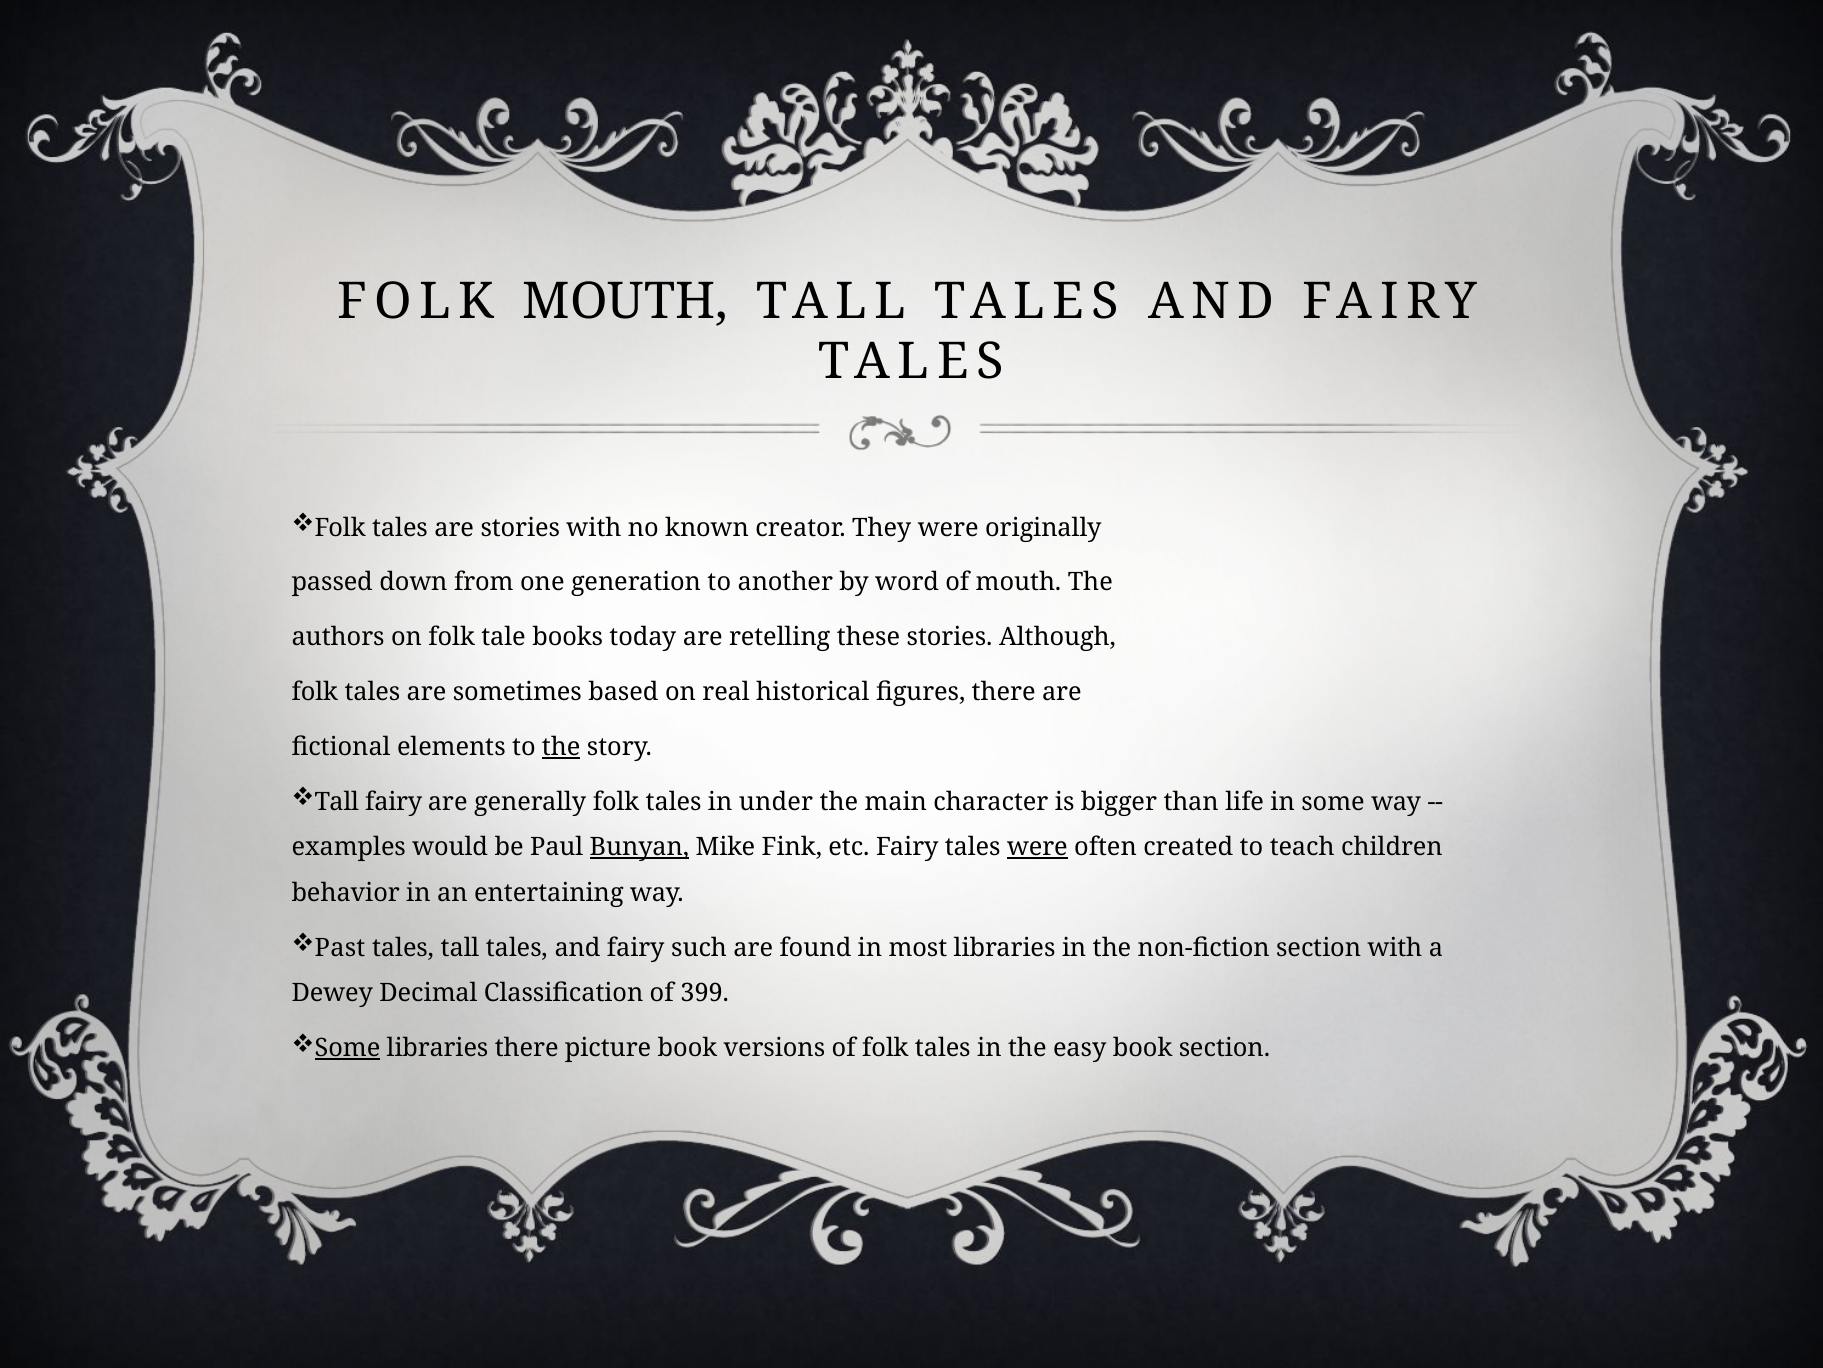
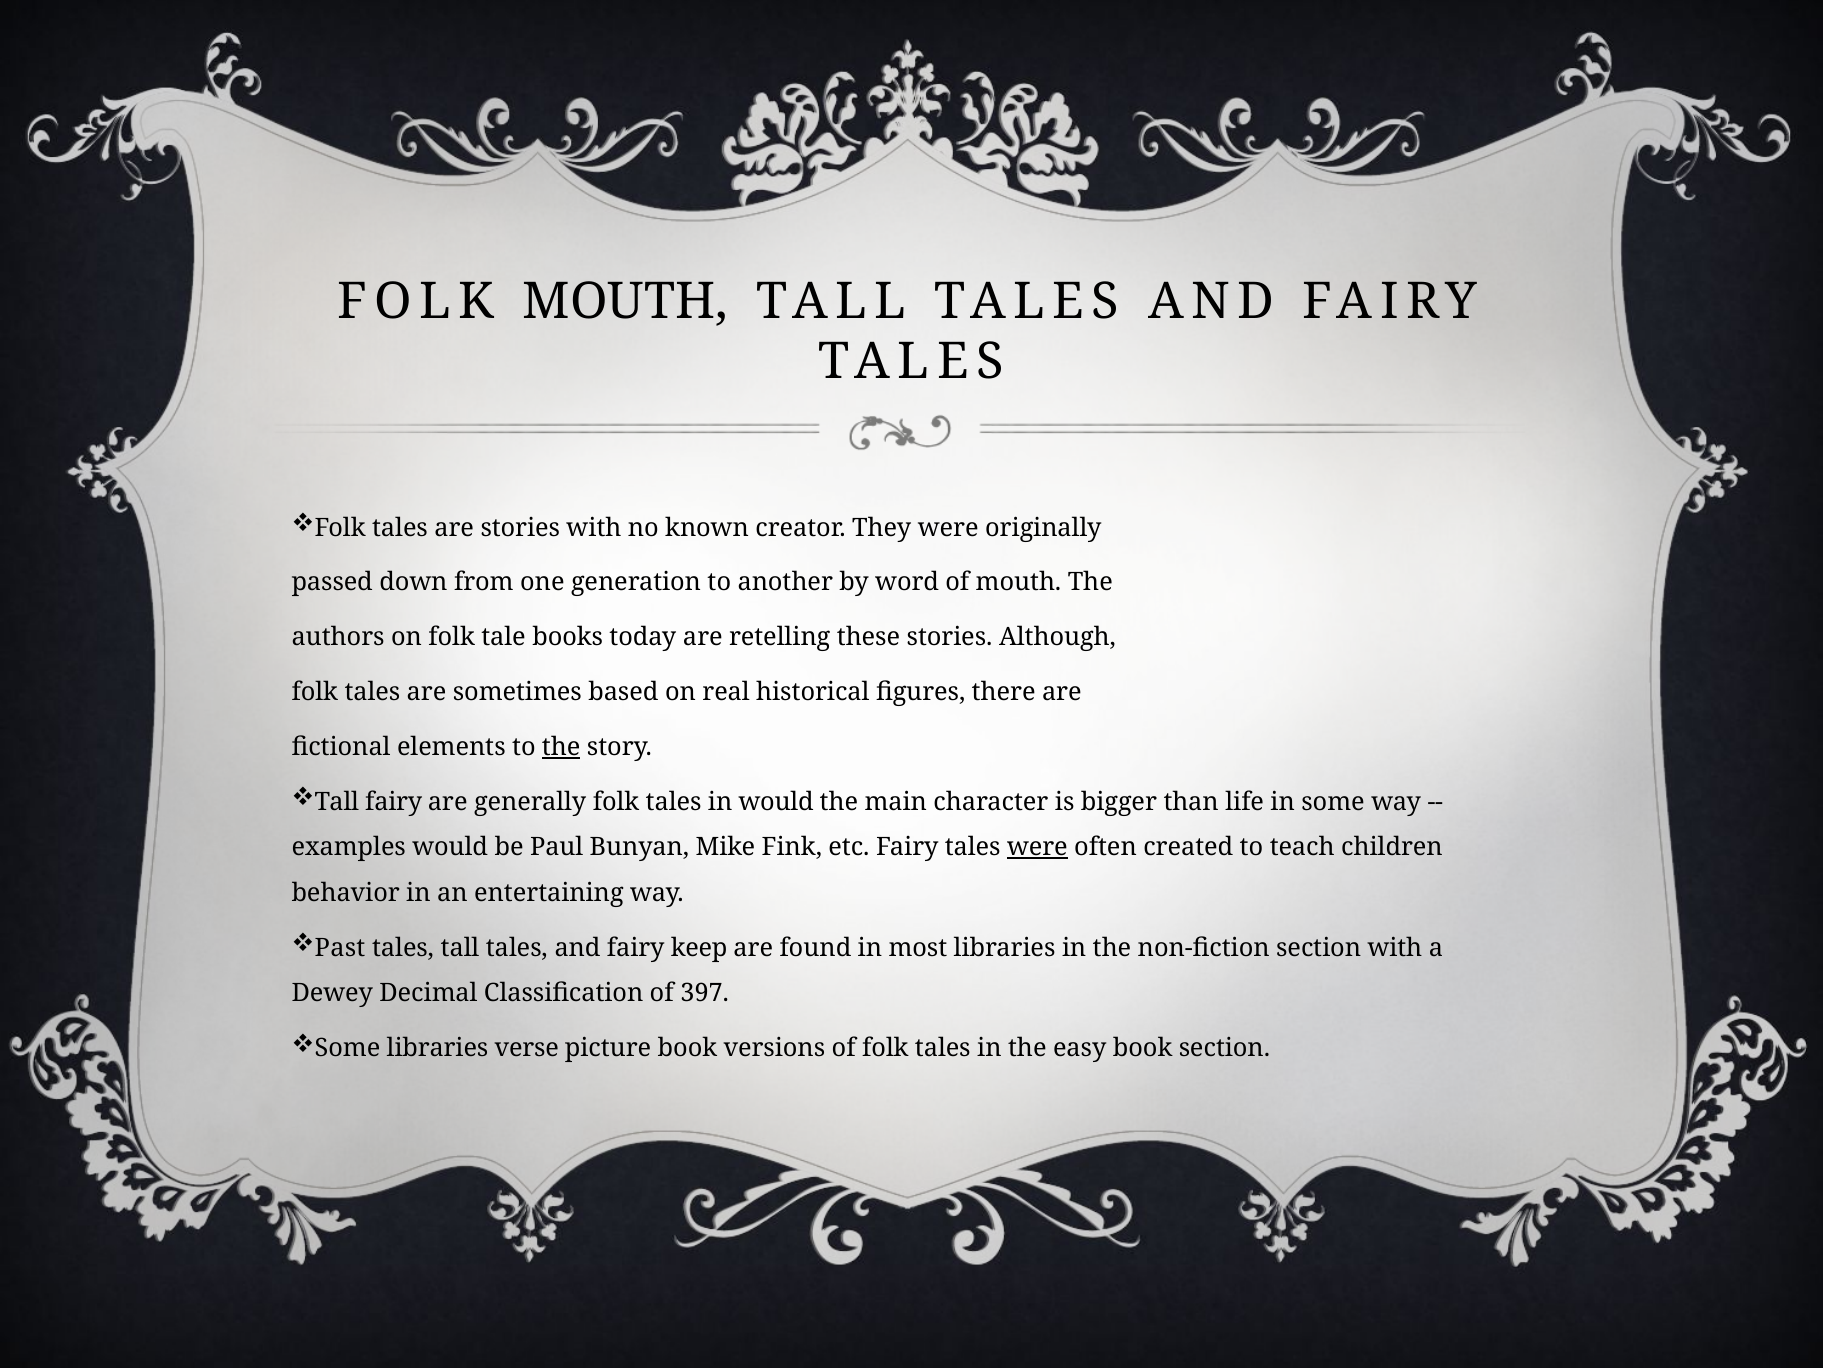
in under: under -> would
Bunyan underline: present -> none
such: such -> keep
399: 399 -> 397
Some at (348, 1048) underline: present -> none
libraries there: there -> verse
